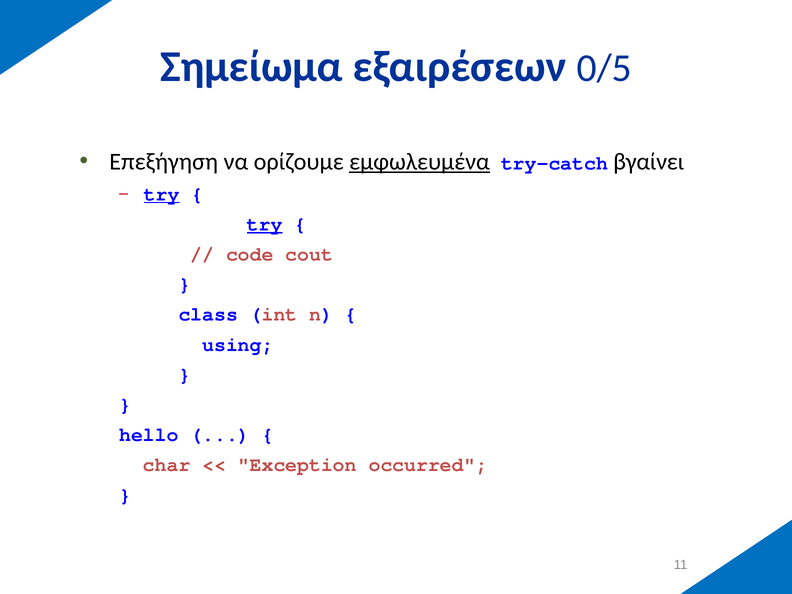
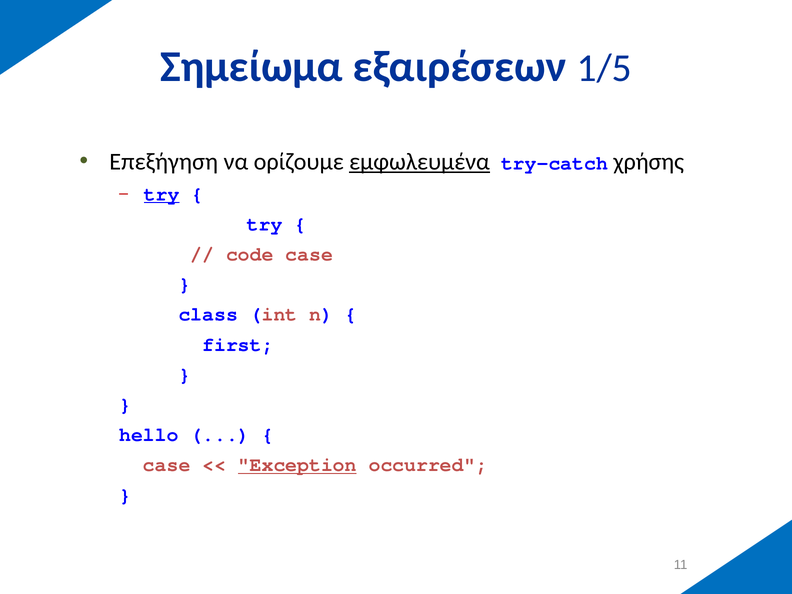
0/5: 0/5 -> 1/5
βγαίνει: βγαίνει -> χρήσης
try at (265, 224) underline: present -> none
code cout: cout -> case
using: using -> first
char at (167, 465): char -> case
Exception underline: none -> present
